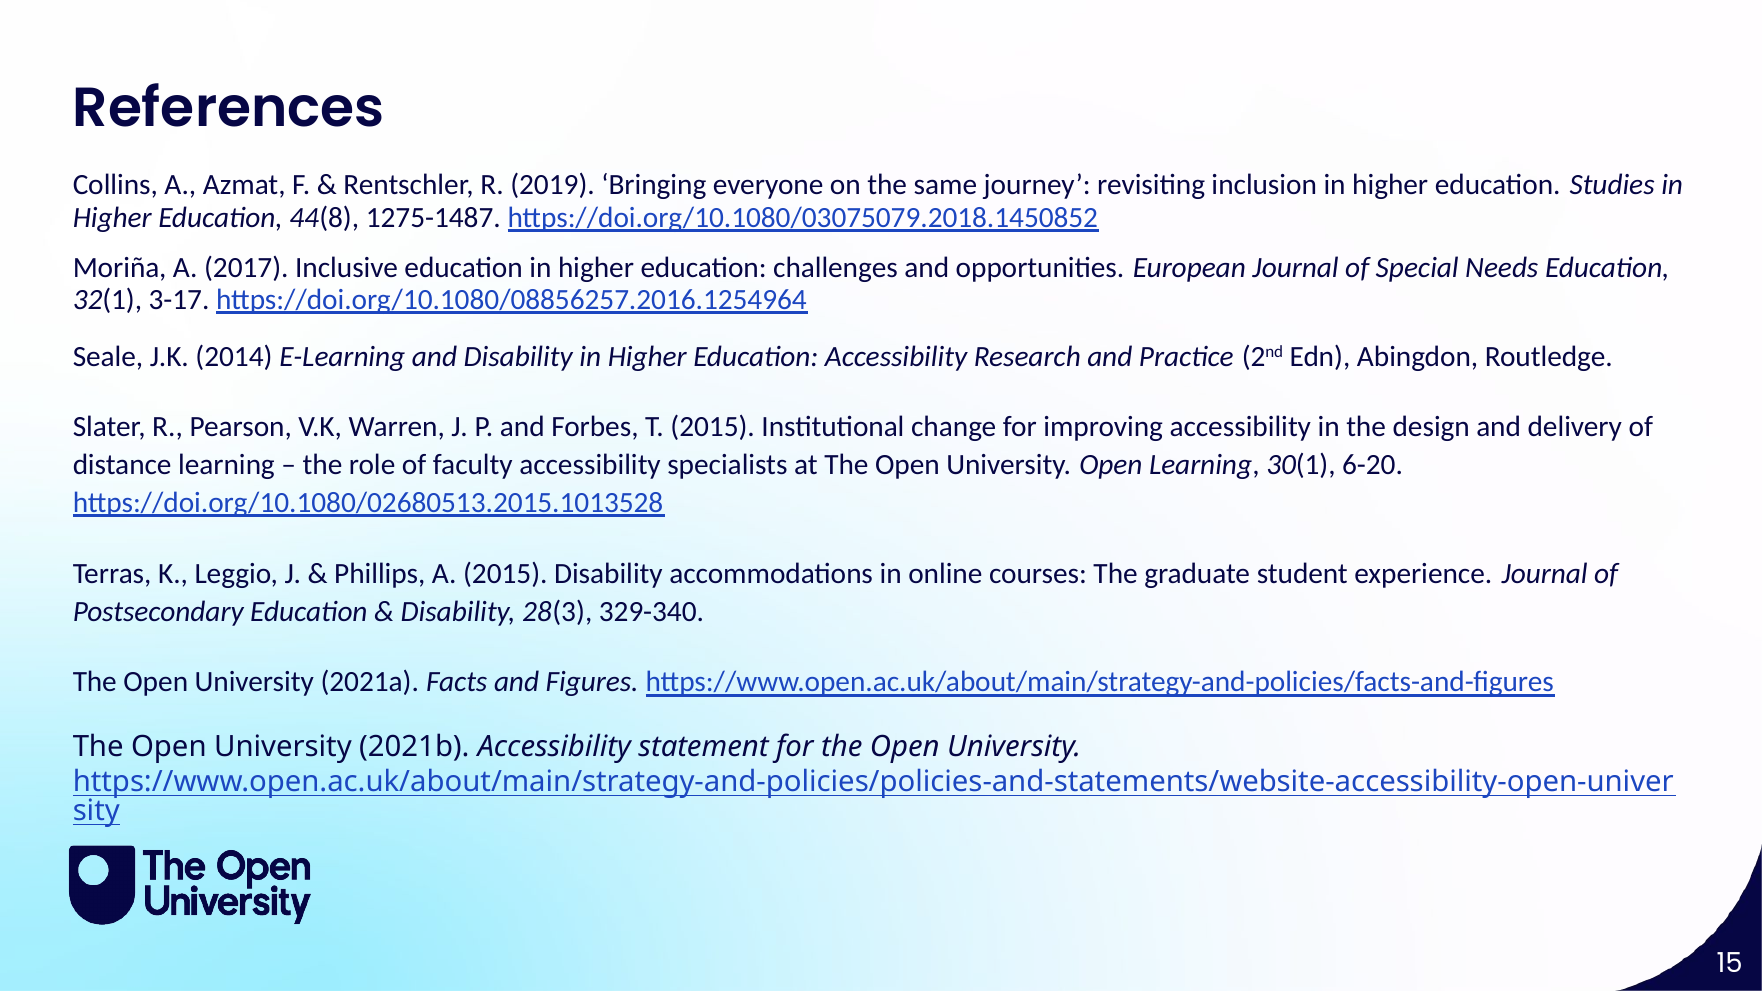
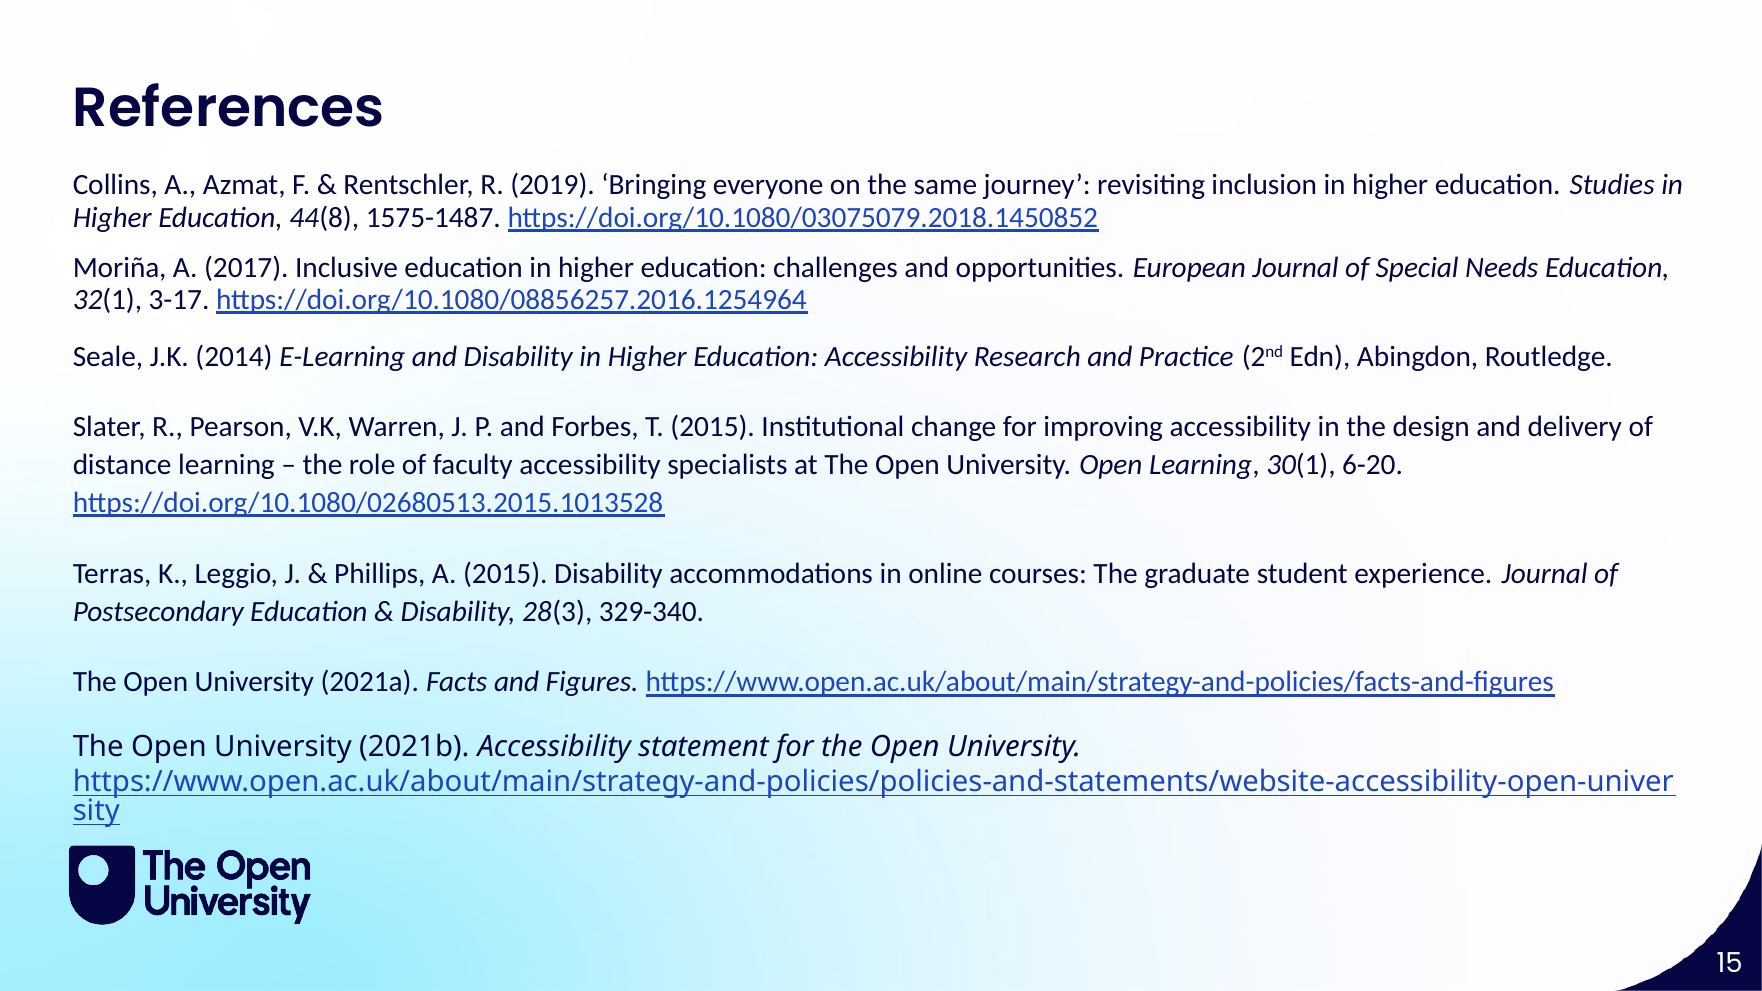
1275-1487: 1275-1487 -> 1575-1487
